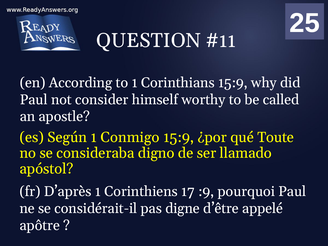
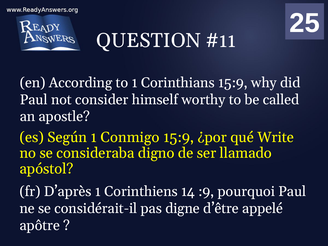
Toute: Toute -> Write
Corinthiens 17: 17 -> 14
